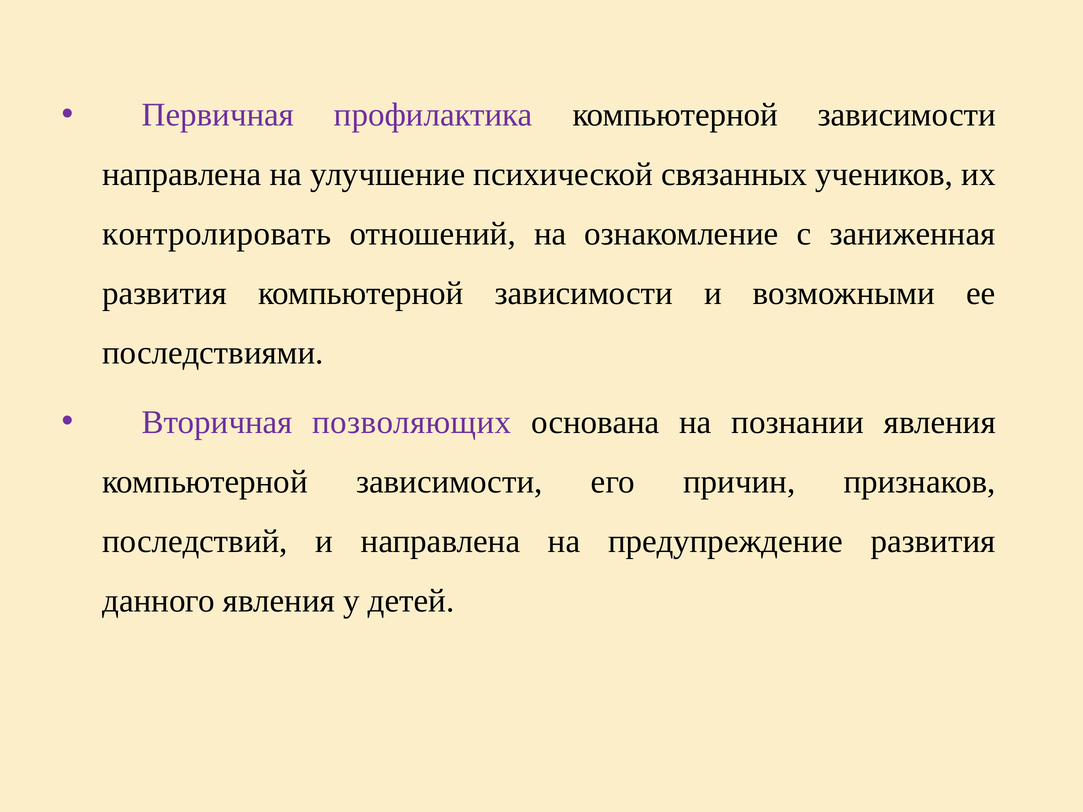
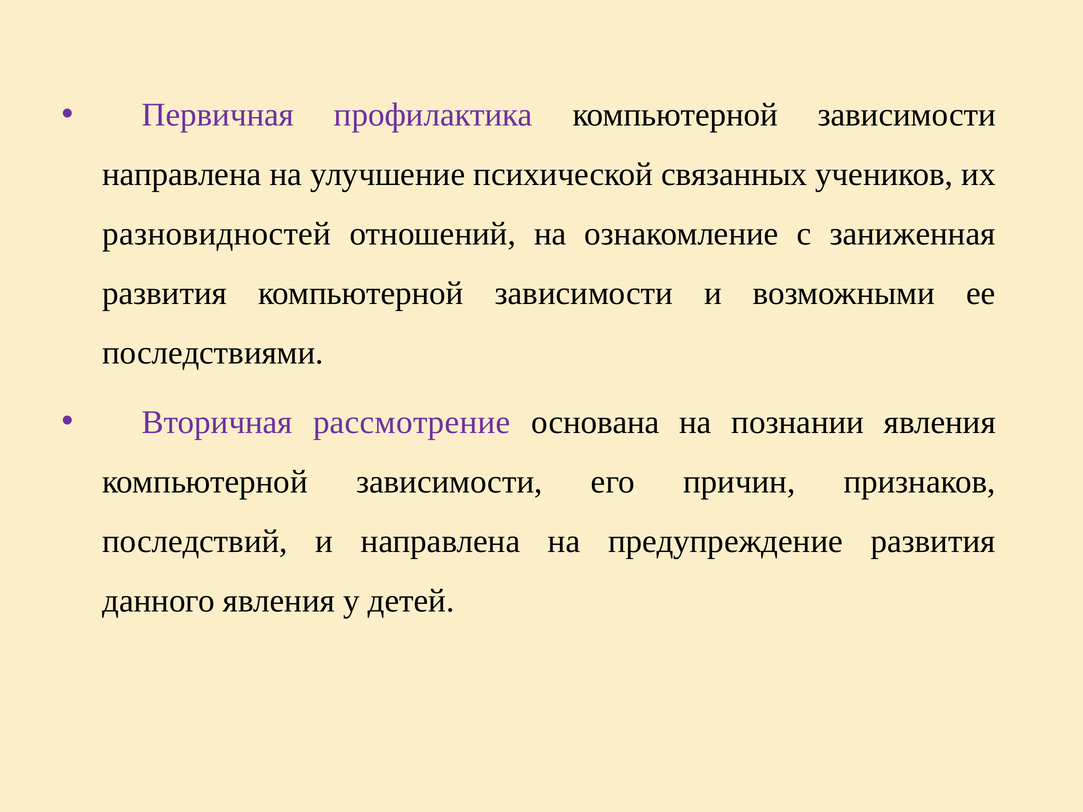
контролировать: контролировать -> разновидностей
позволяющих: позволяющих -> рассмотрение
